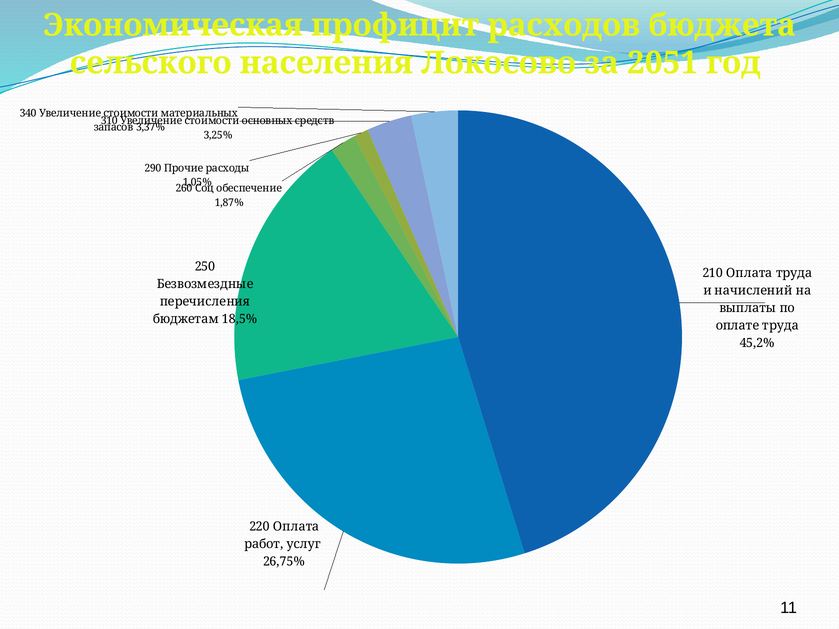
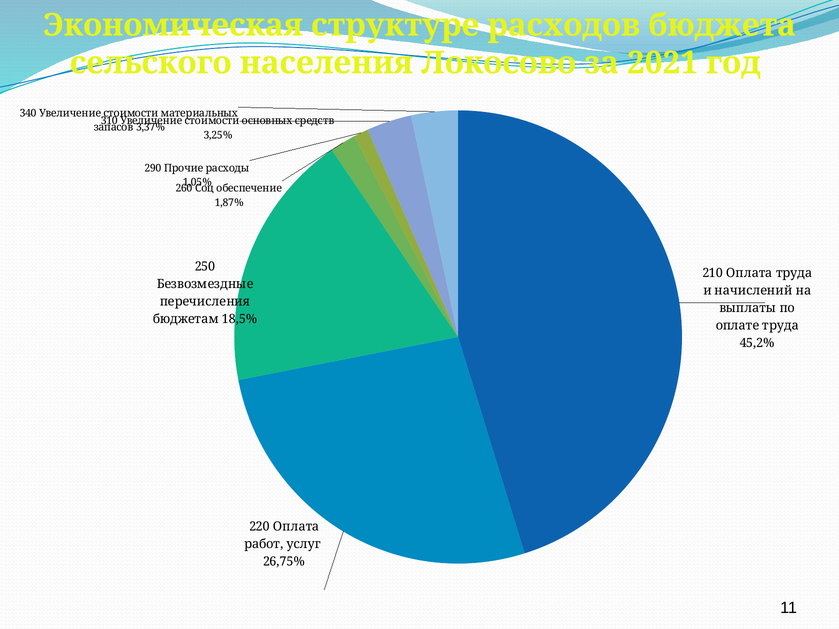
профицит: профицит -> структуре
2051: 2051 -> 2021
